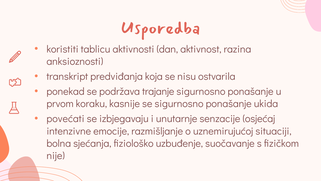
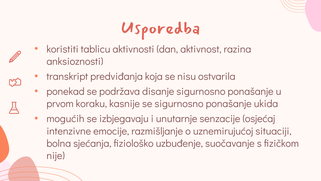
trajanje: trajanje -> disanje
povećati: povećati -> mogućih
